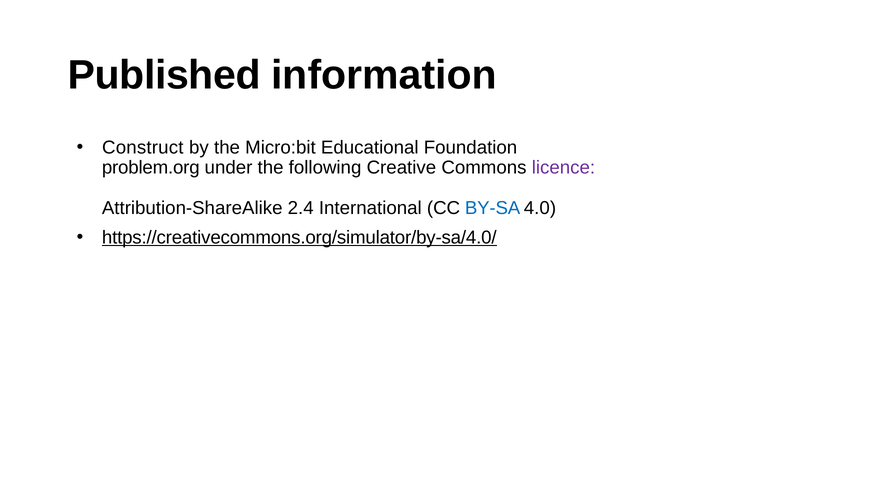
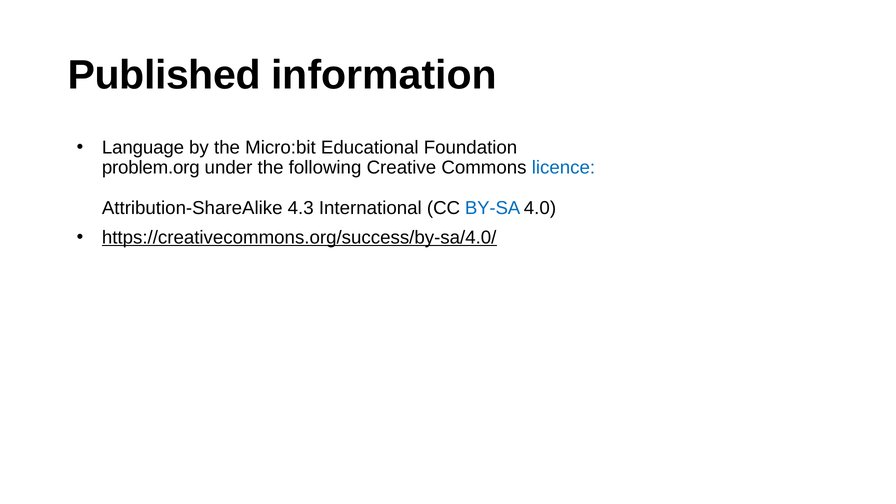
Construct: Construct -> Language
licence colour: purple -> blue
2.4: 2.4 -> 4.3
https://creativecommons.org/simulator/by-sa/4.0/: https://creativecommons.org/simulator/by-sa/4.0/ -> https://creativecommons.org/success/by-sa/4.0/
